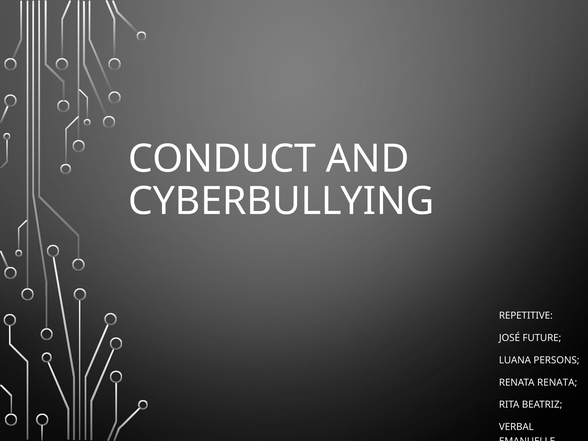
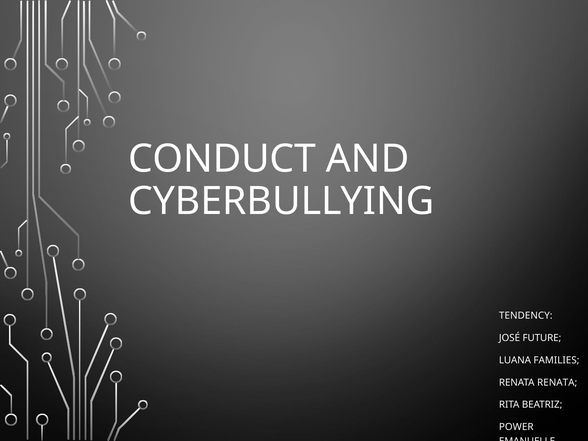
REPETITIVE: REPETITIVE -> TENDENCY
PERSONS: PERSONS -> FAMILIES
VERBAL: VERBAL -> POWER
